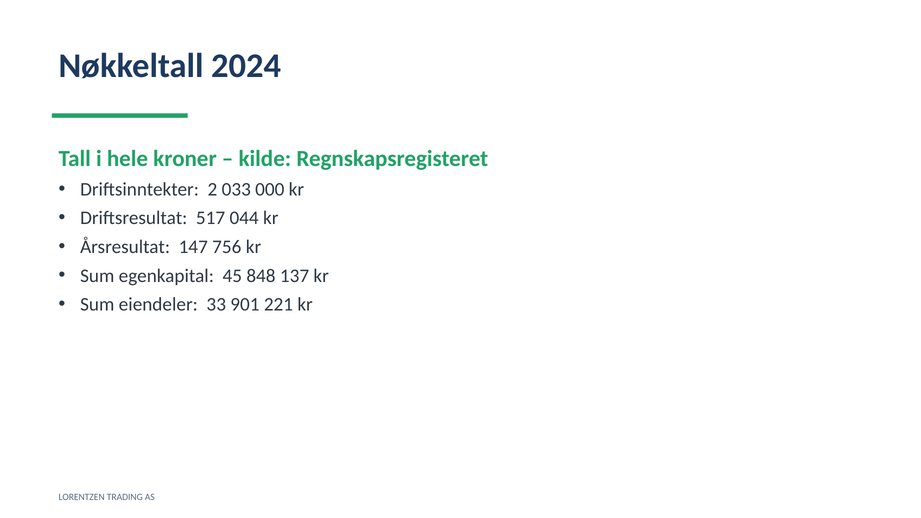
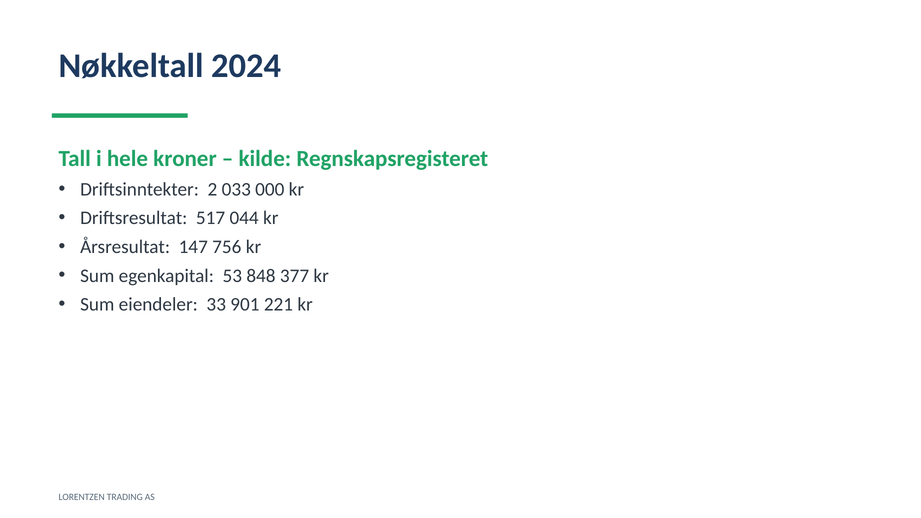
45: 45 -> 53
137: 137 -> 377
